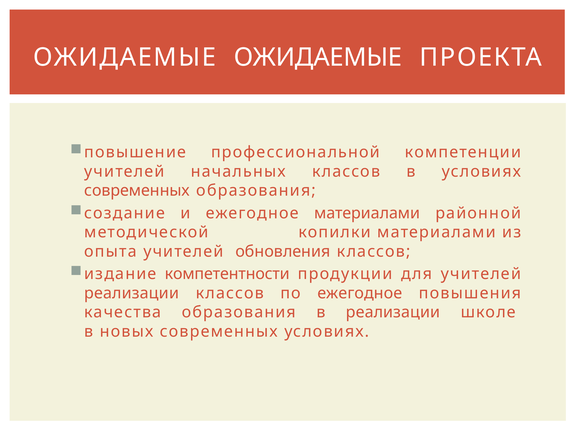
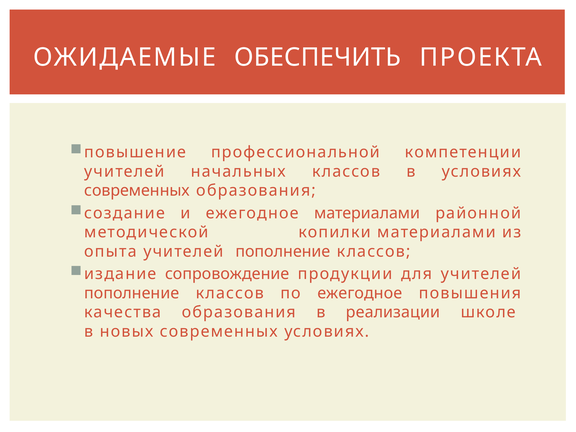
ОЖИДАЕМЫЕ ОЖИДАЕМЫЕ: ОЖИДАЕМЫЕ -> ОБЕСПЕЧИТЬ
опыта учителей обновления: обновления -> пополнение
компетентности: компетентности -> сопровождение
реализации at (132, 293): реализации -> пополнение
